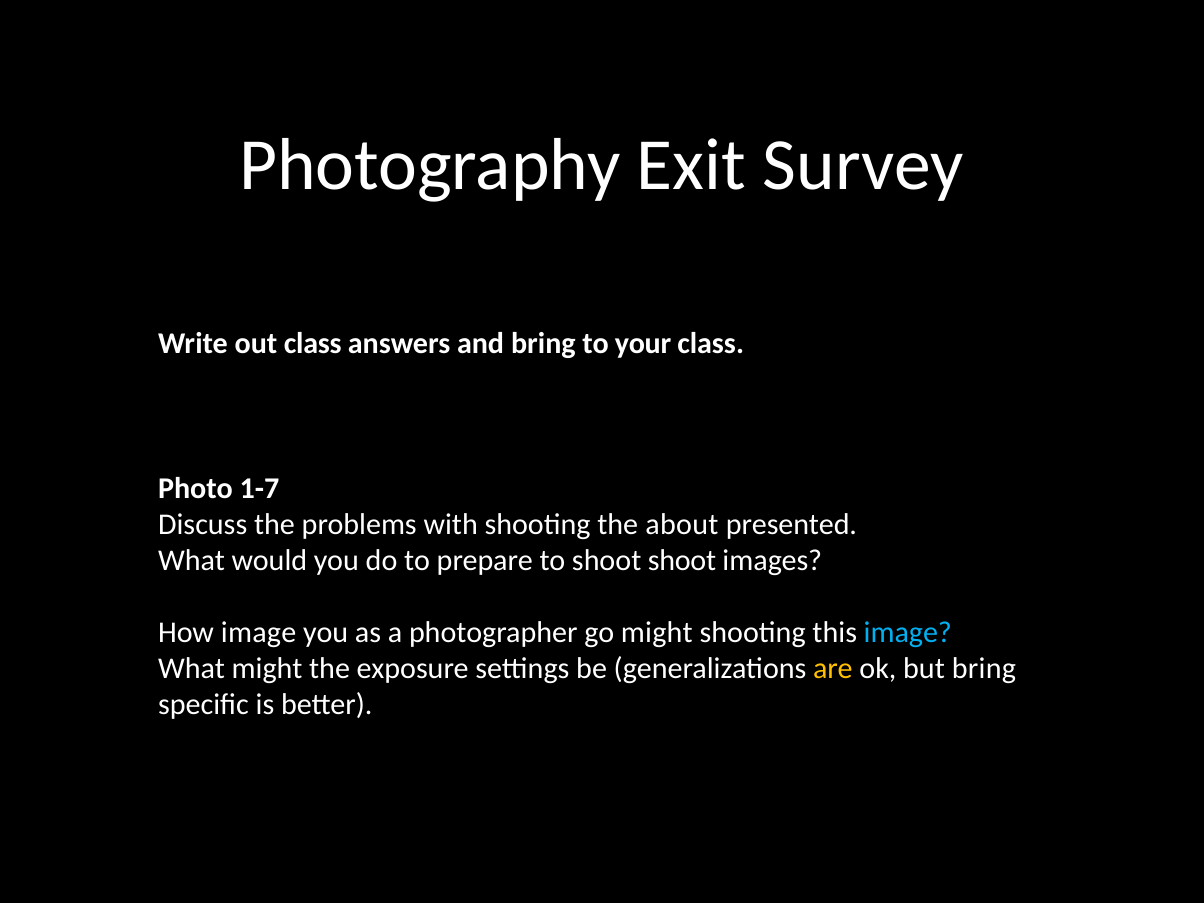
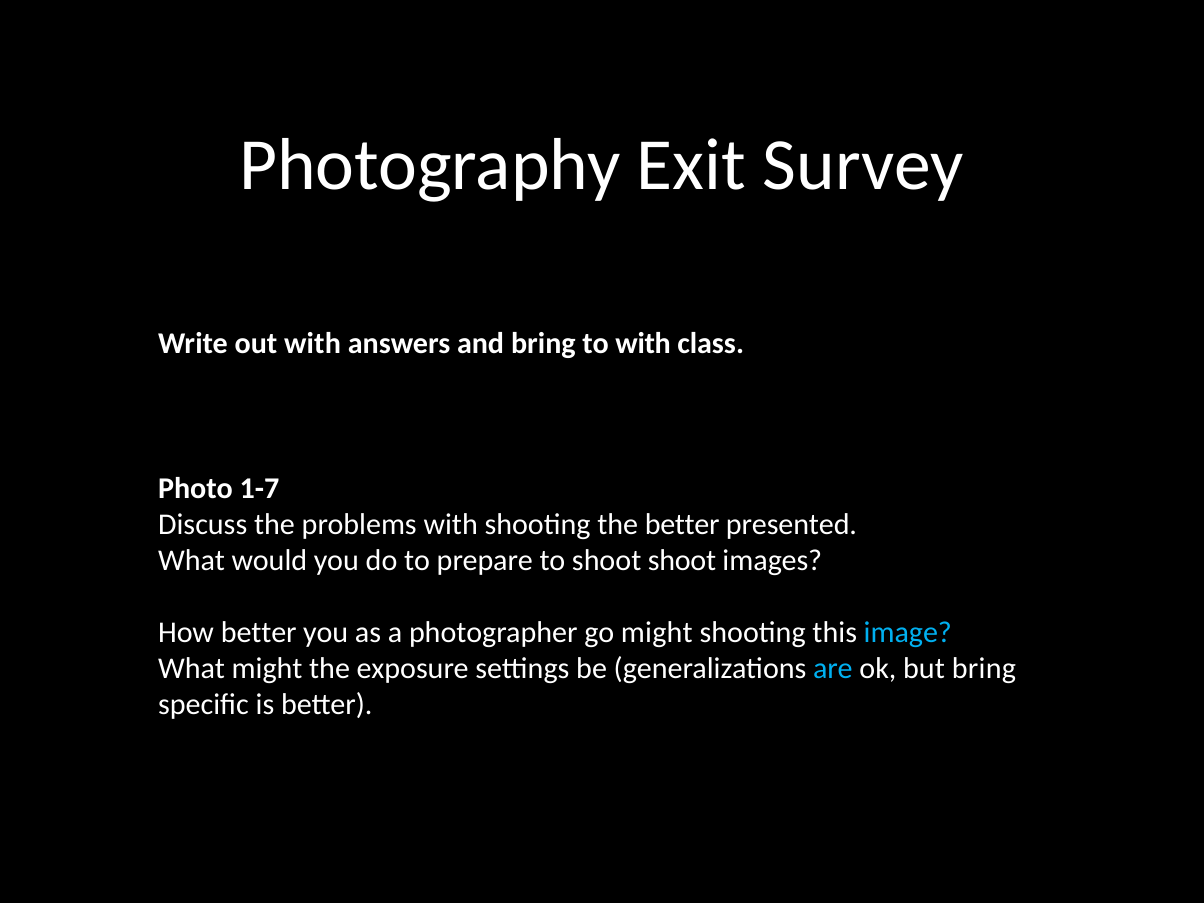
out class: class -> with
to your: your -> with
the about: about -> better
How image: image -> better
are colour: yellow -> light blue
